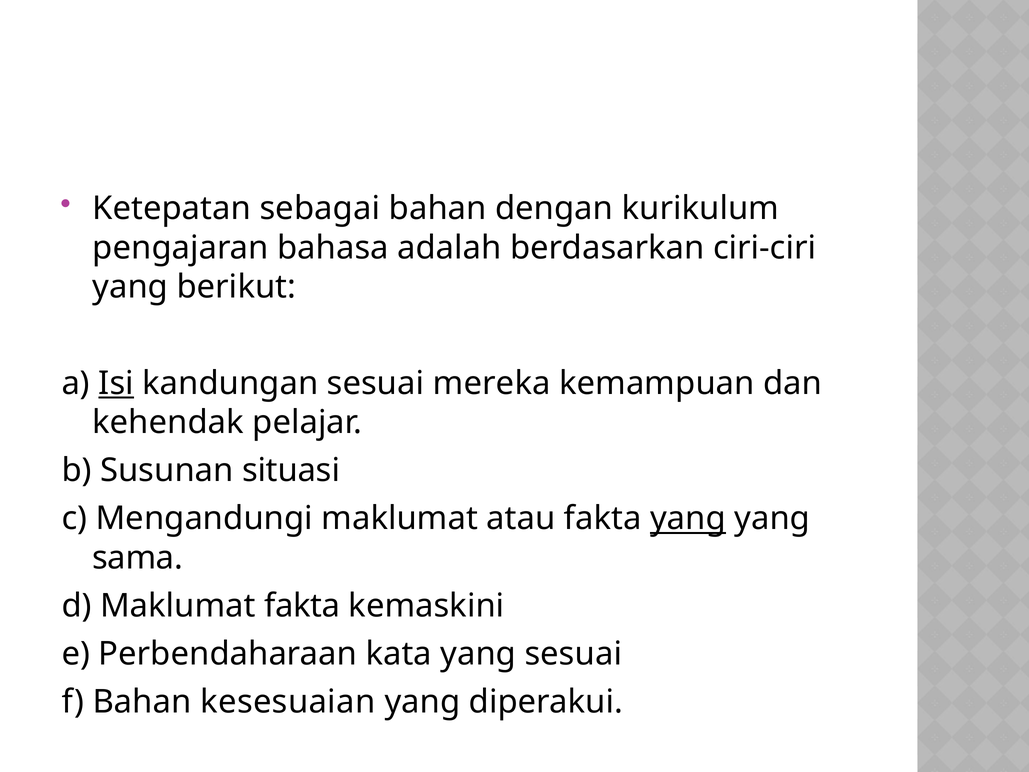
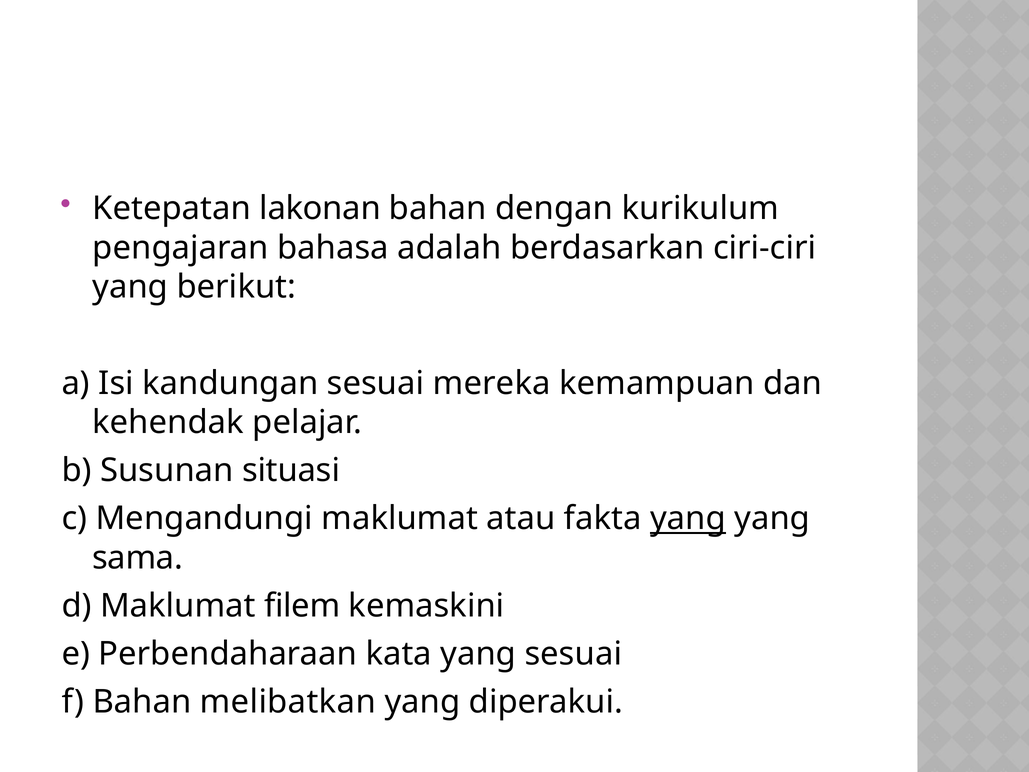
sebagai: sebagai -> lakonan
Isi underline: present -> none
Maklumat fakta: fakta -> filem
kesesuaian: kesesuaian -> melibatkan
